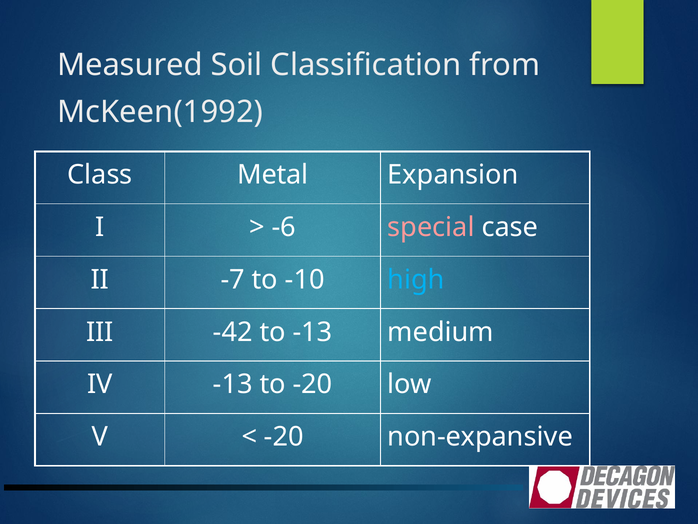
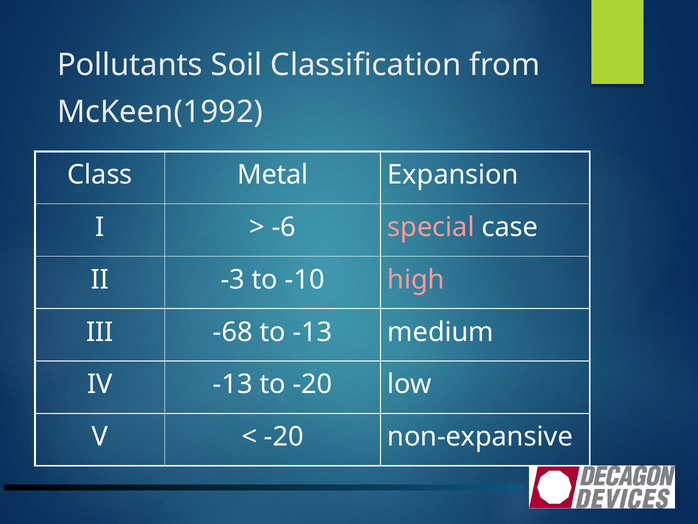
Measured: Measured -> Pollutants
-7: -7 -> -3
high colour: light blue -> pink
-42: -42 -> -68
